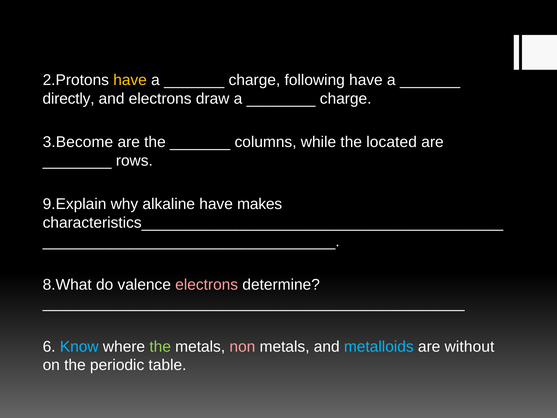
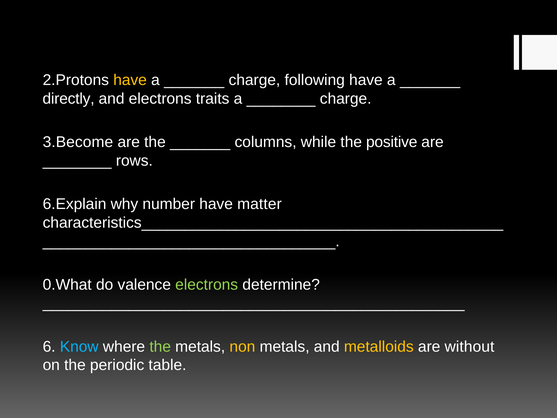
draw: draw -> traits
located: located -> positive
9.Explain: 9.Explain -> 6.Explain
alkaline: alkaline -> number
makes: makes -> matter
8.What: 8.What -> 0.What
electrons at (207, 284) colour: pink -> light green
non colour: pink -> yellow
metalloids colour: light blue -> yellow
